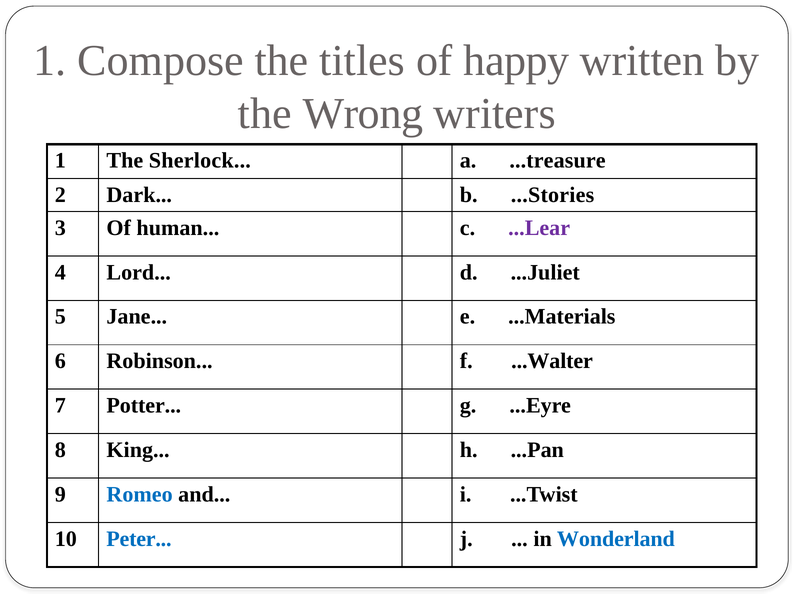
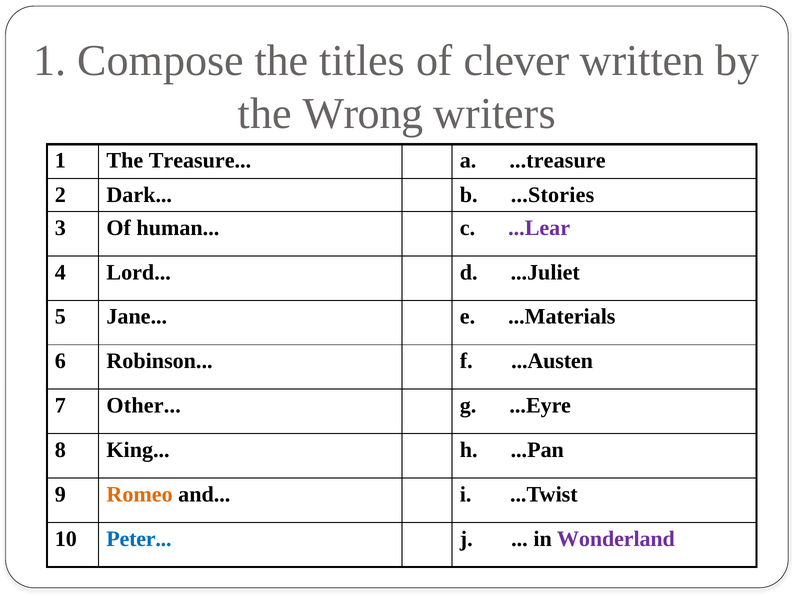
happy: happy -> clever
Sherlock: Sherlock -> Treasure
...Walter: ...Walter -> ...Austen
Potter: Potter -> Other
Romeo colour: blue -> orange
Wonderland colour: blue -> purple
